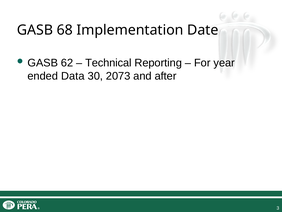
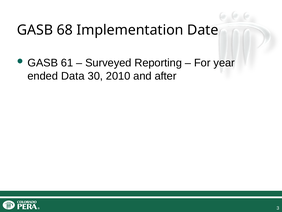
62: 62 -> 61
Technical: Technical -> Surveyed
2073: 2073 -> 2010
